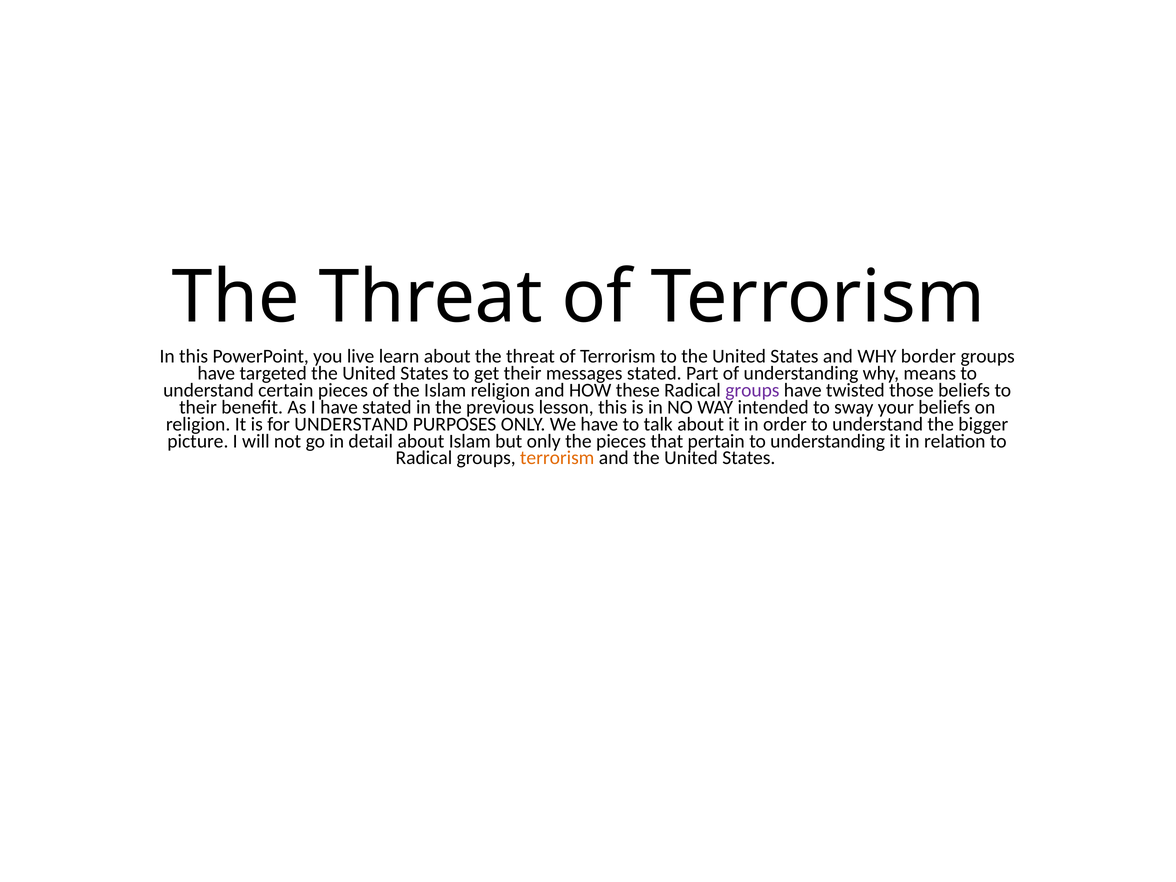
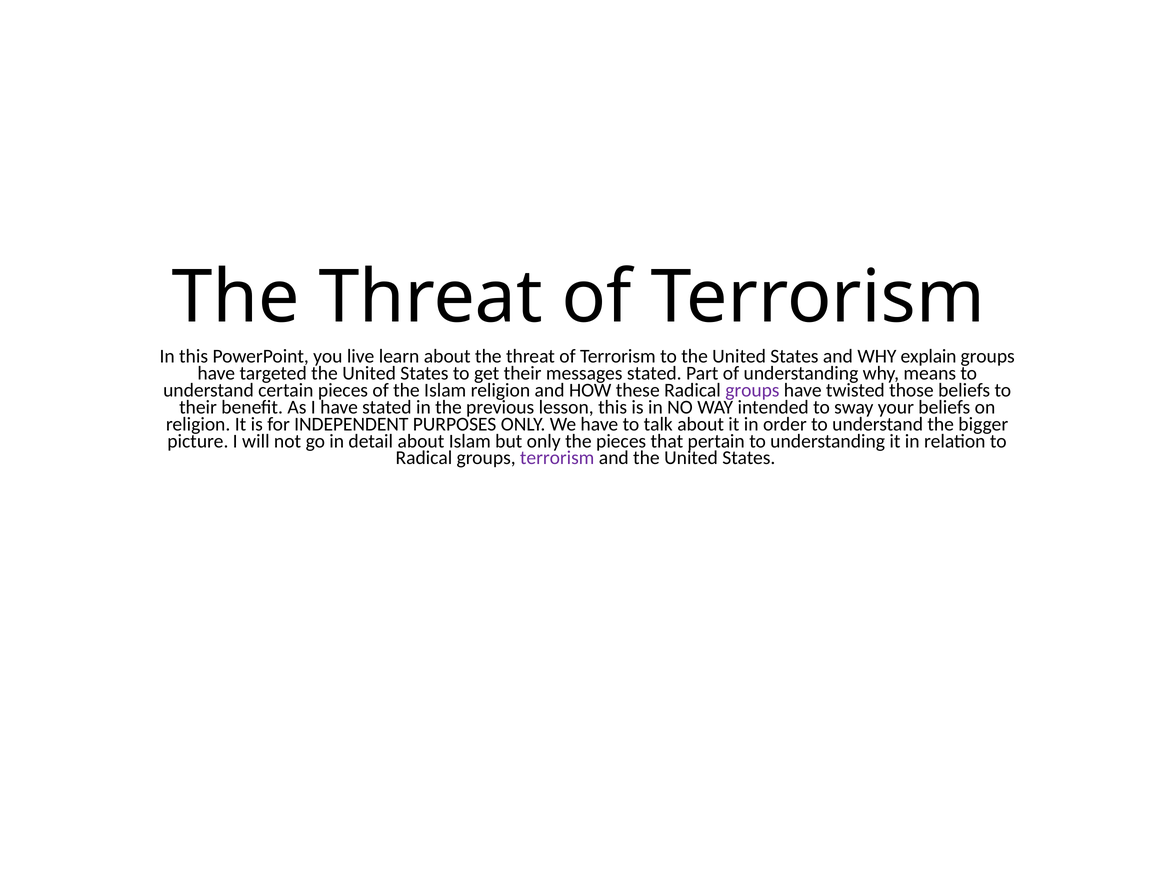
border: border -> explain
for UNDERSTAND: UNDERSTAND -> INDEPENDENT
terrorism at (557, 458) colour: orange -> purple
